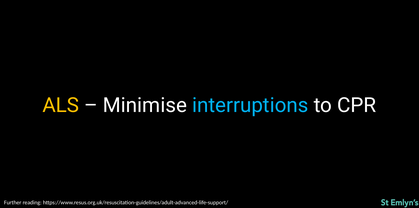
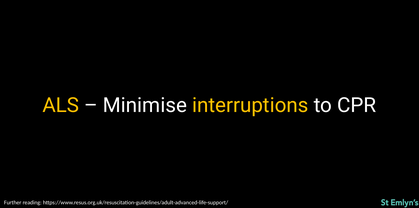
interruptions colour: light blue -> yellow
